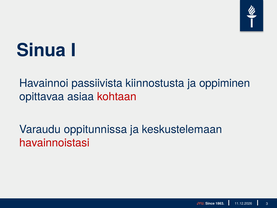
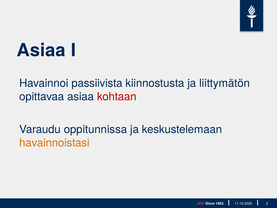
Sinua at (41, 50): Sinua -> Asiaa
oppiminen: oppiminen -> liittymätön
havainnoistasi colour: red -> orange
